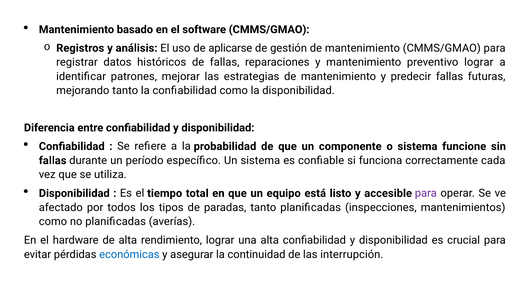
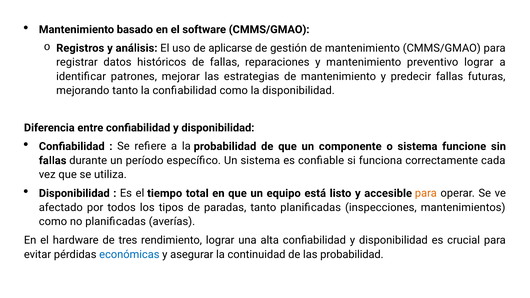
para at (426, 193) colour: purple -> orange
de alta: alta -> tres
las interrupción: interrupción -> probabilidad
